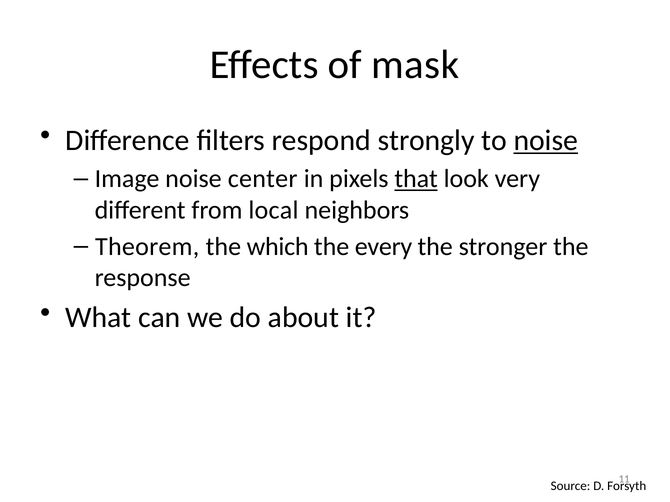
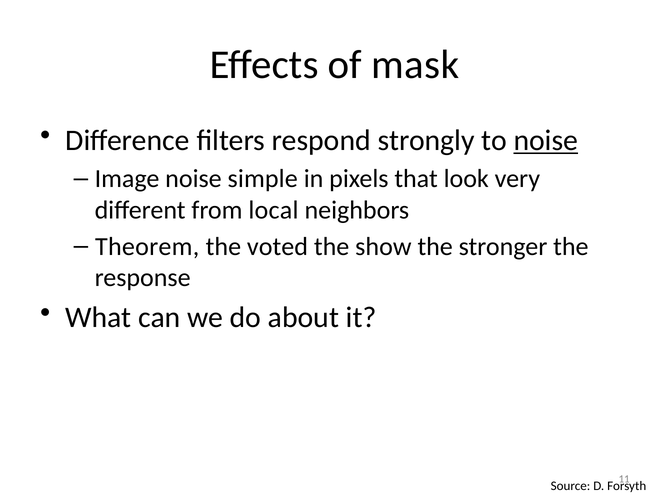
center: center -> simple
that underline: present -> none
which: which -> voted
every: every -> show
